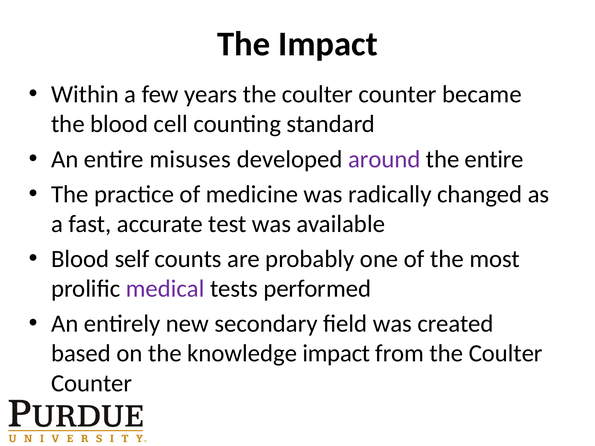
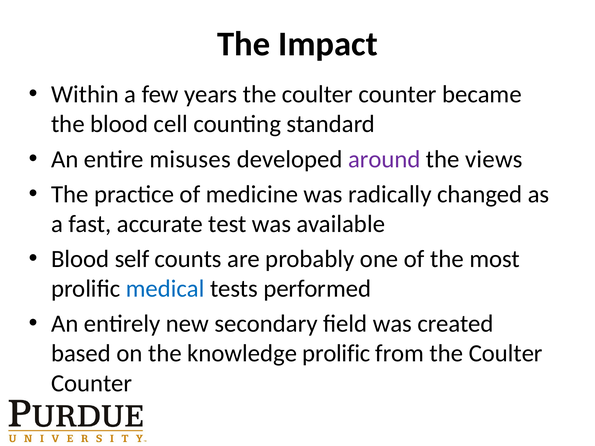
the entire: entire -> views
medical colour: purple -> blue
knowledge impact: impact -> prolific
